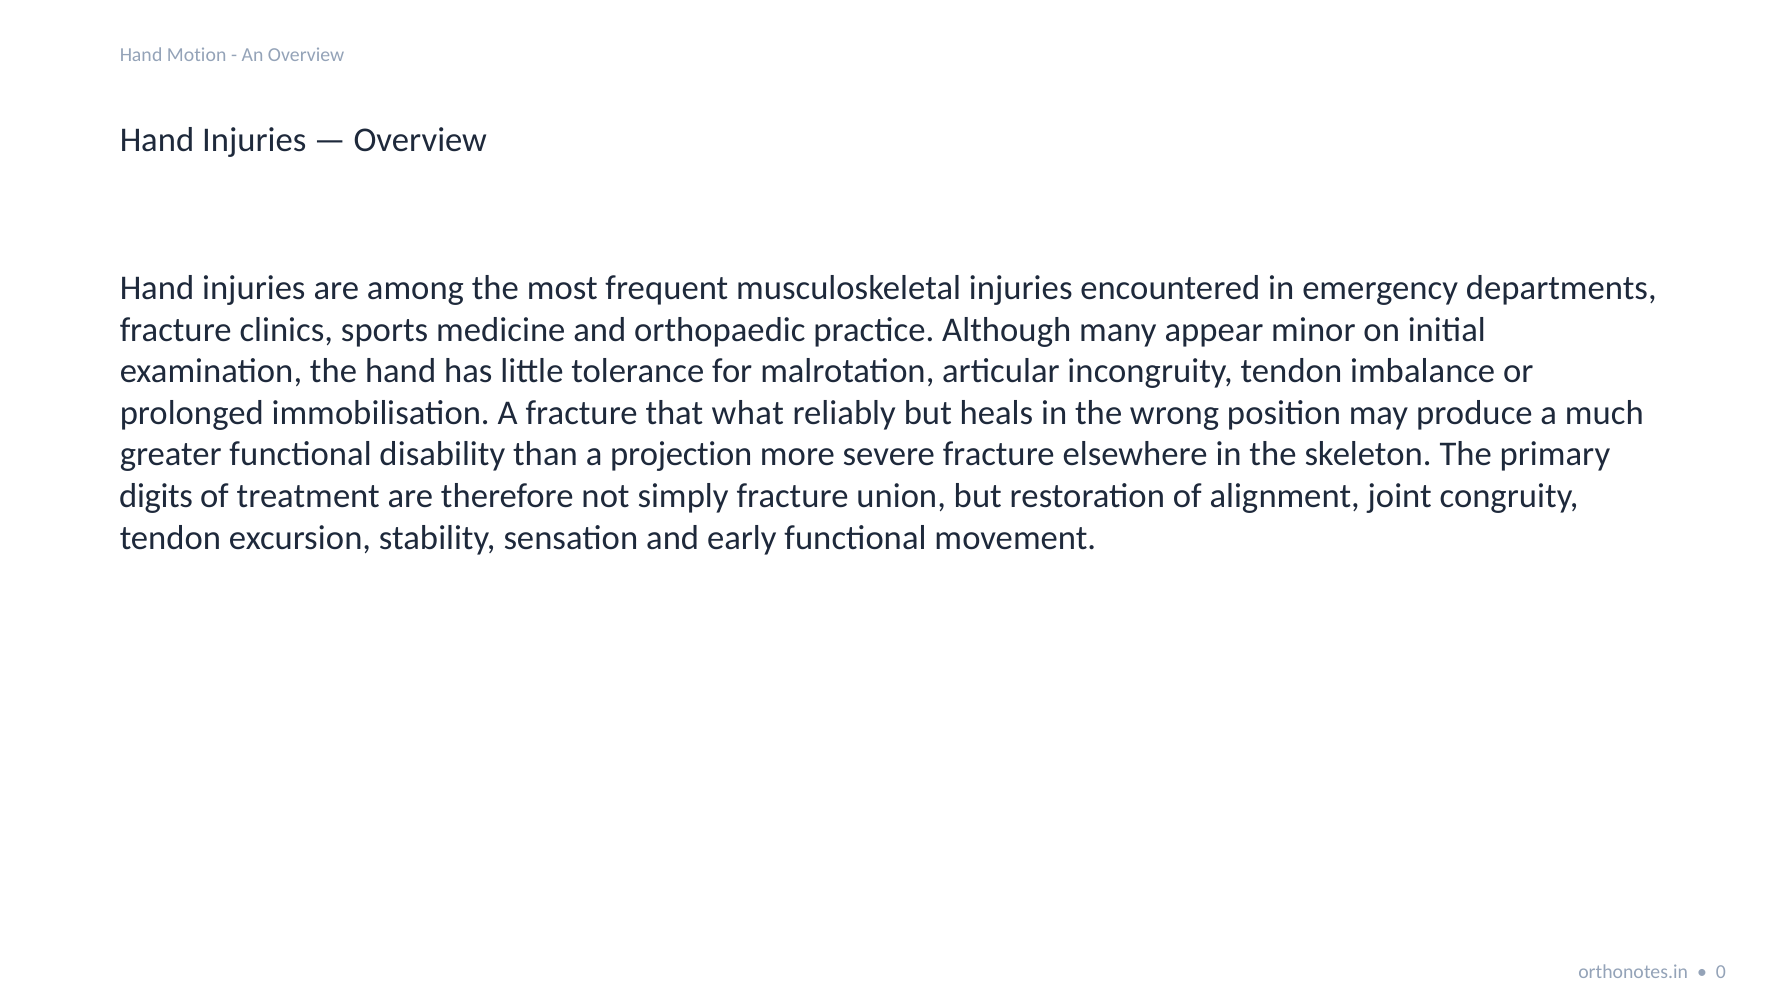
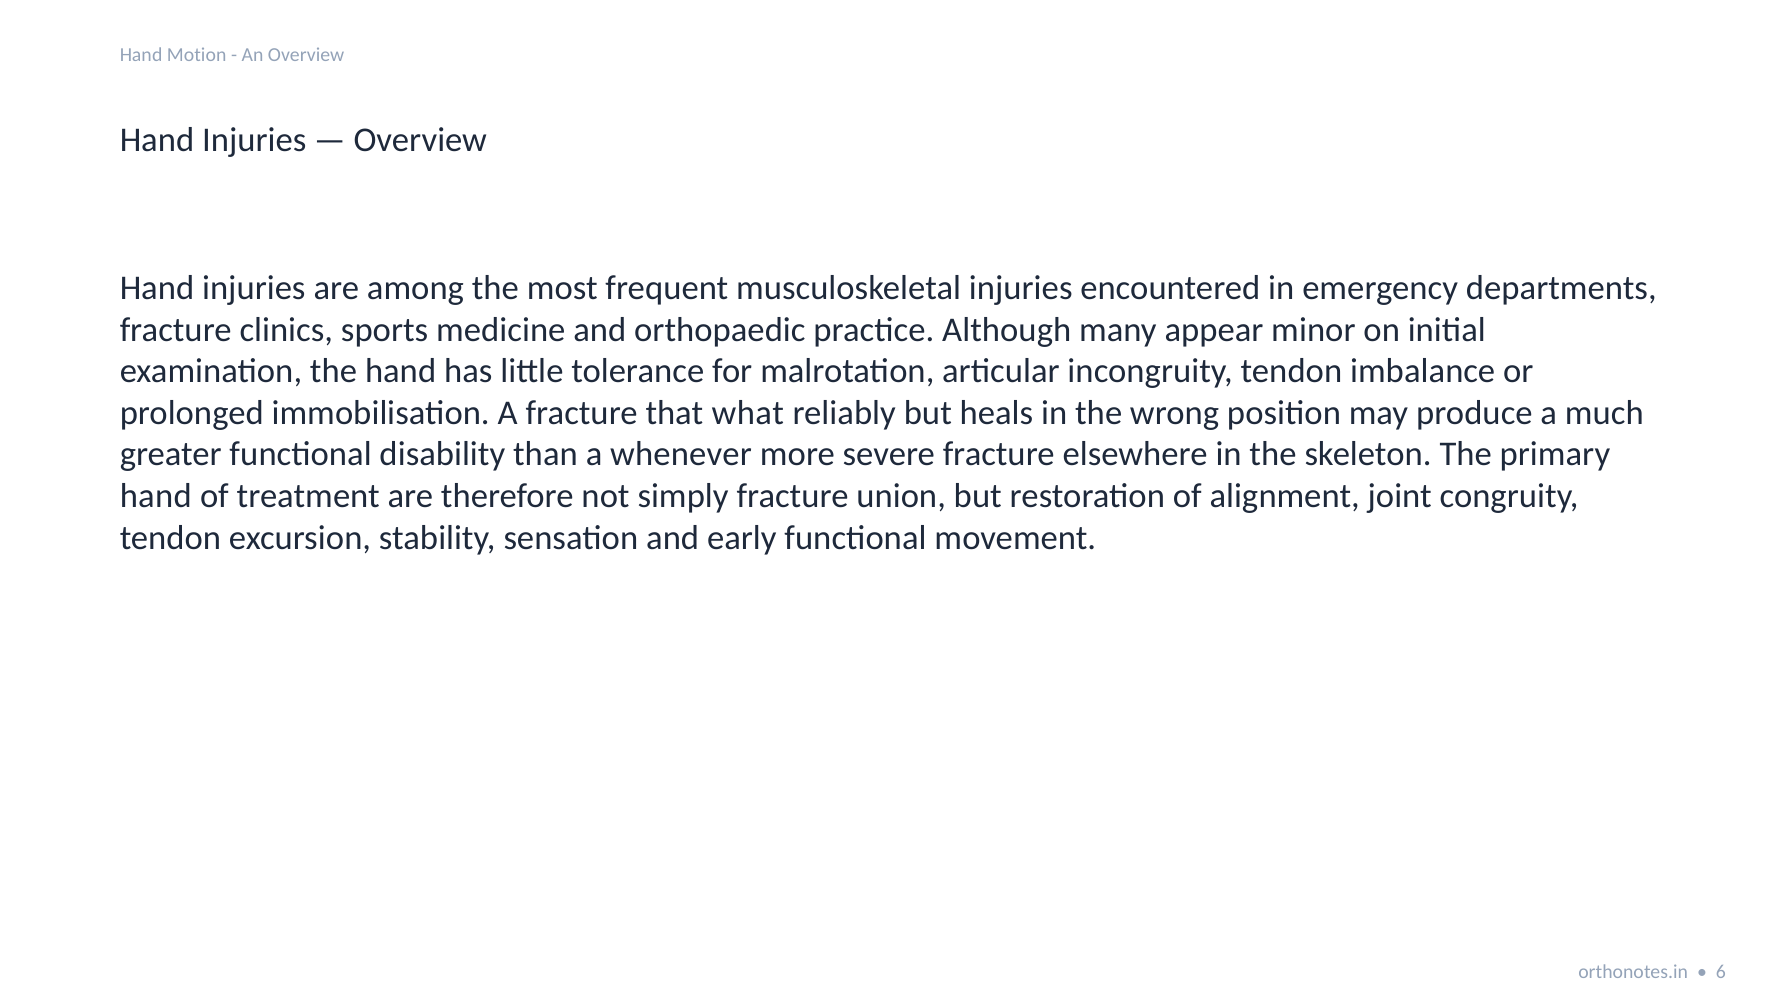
projection: projection -> whenever
digits at (156, 496): digits -> hand
0: 0 -> 6
